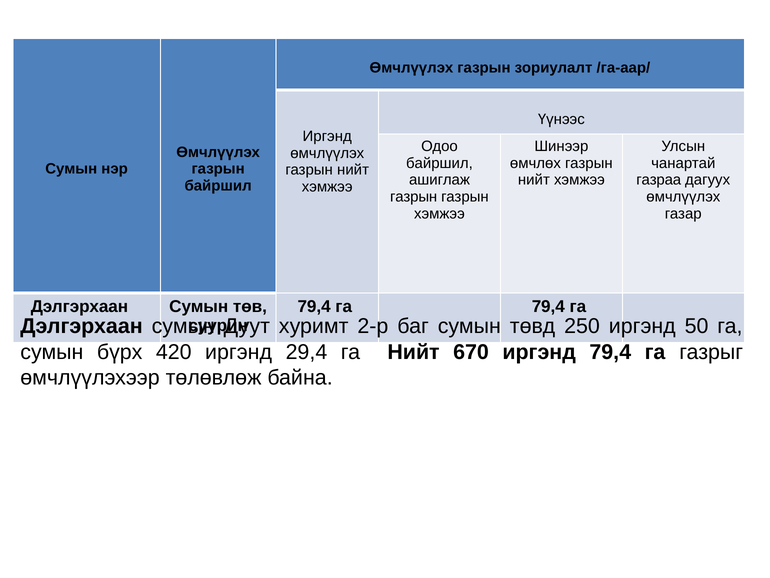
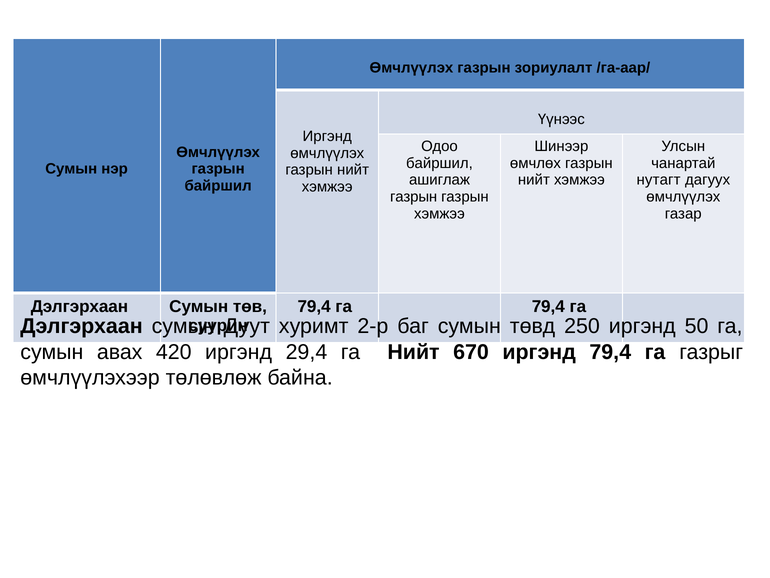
газраа: газраа -> нутагт
бүрх: бүрх -> авах
